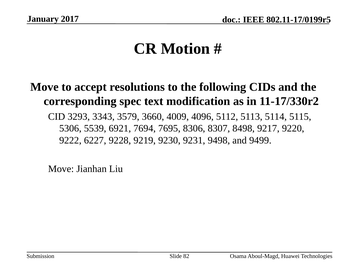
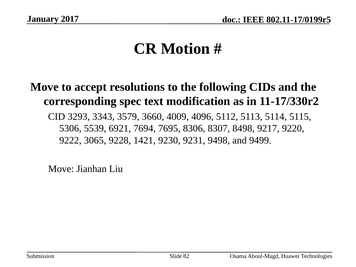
6227: 6227 -> 3065
9219: 9219 -> 1421
